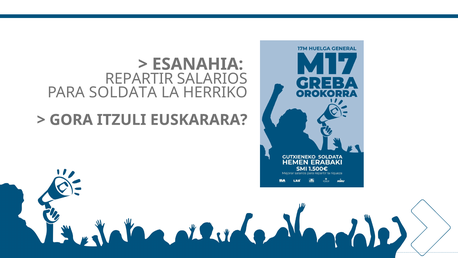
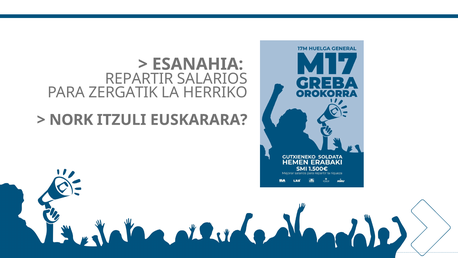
SOLDATA: SOLDATA -> ZERGATIK
GORA: GORA -> NORK
